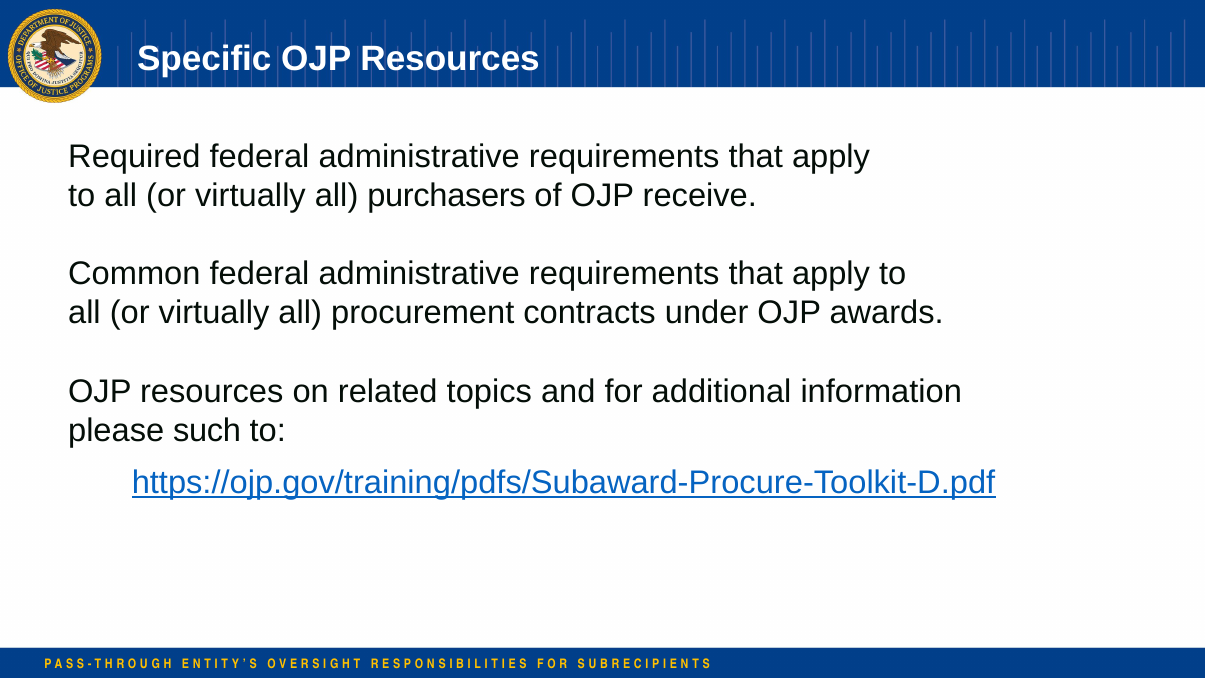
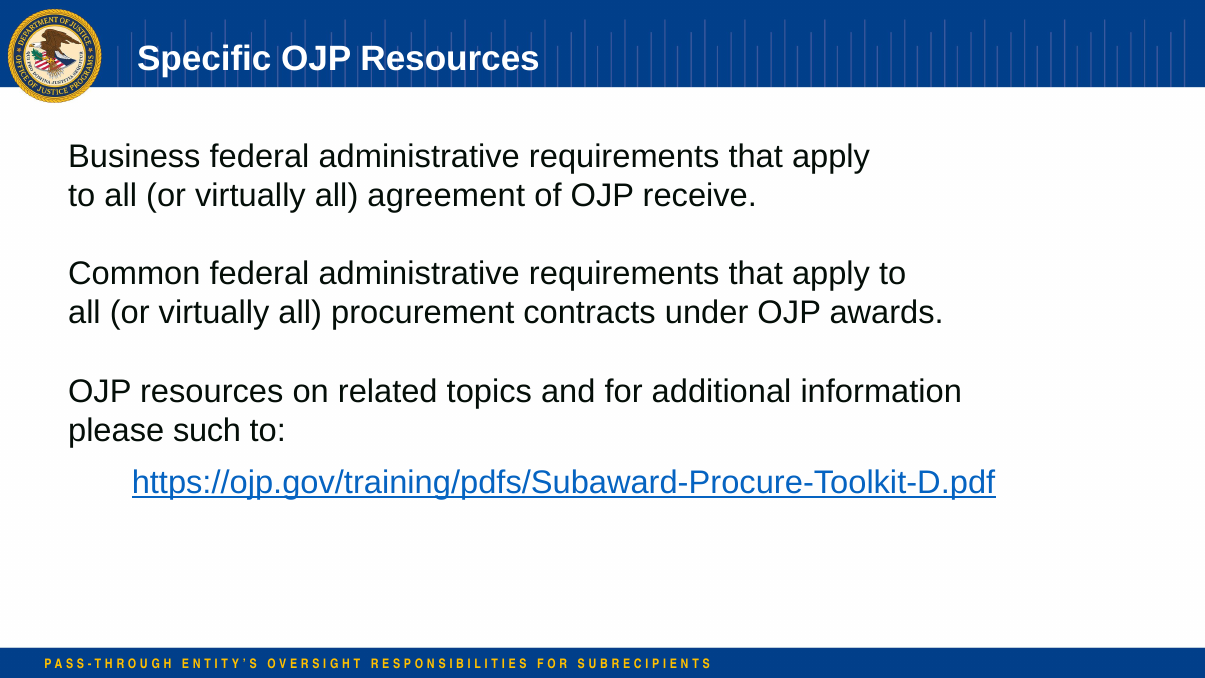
Required: Required -> Business
purchasers: purchasers -> agreement
